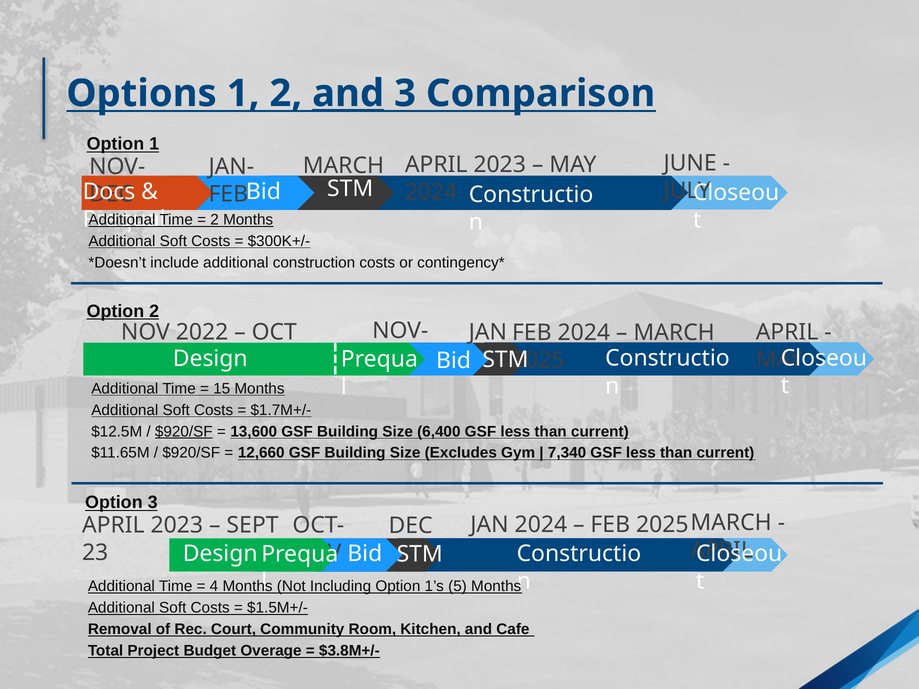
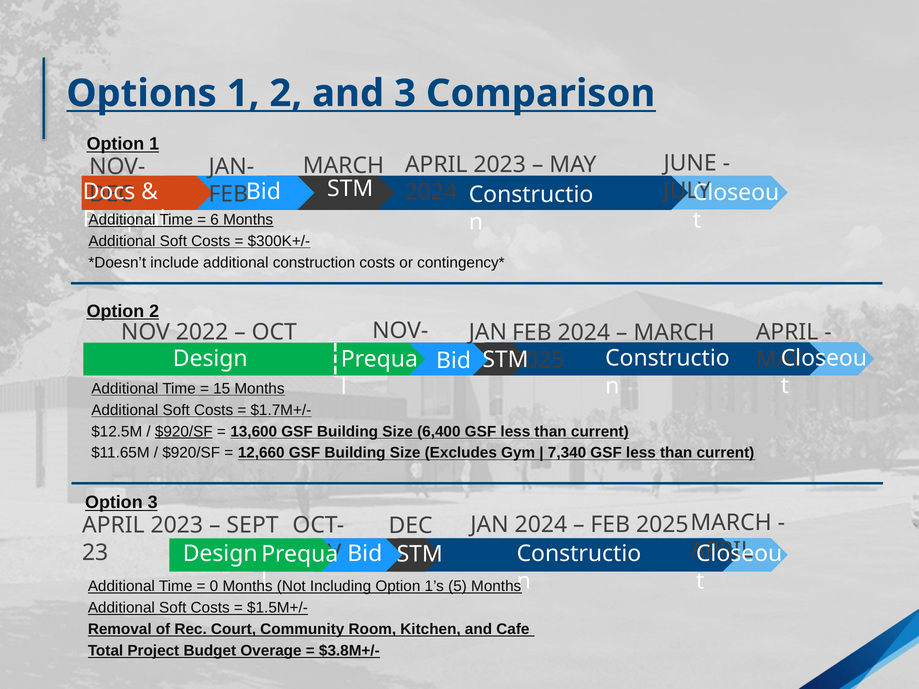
and at (348, 93) underline: present -> none
2 at (215, 220): 2 -> 6
4: 4 -> 0
